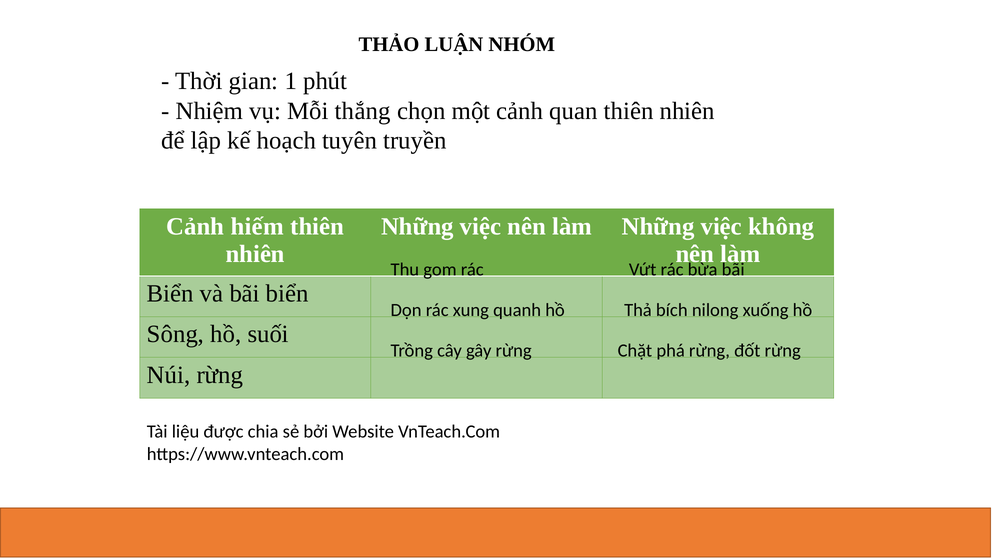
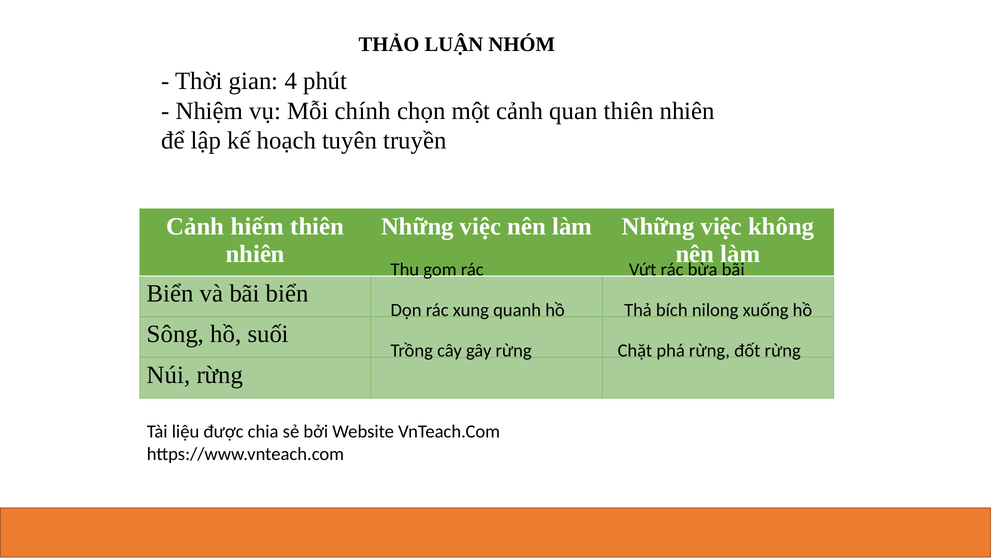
1: 1 -> 4
thắng: thắng -> chính
